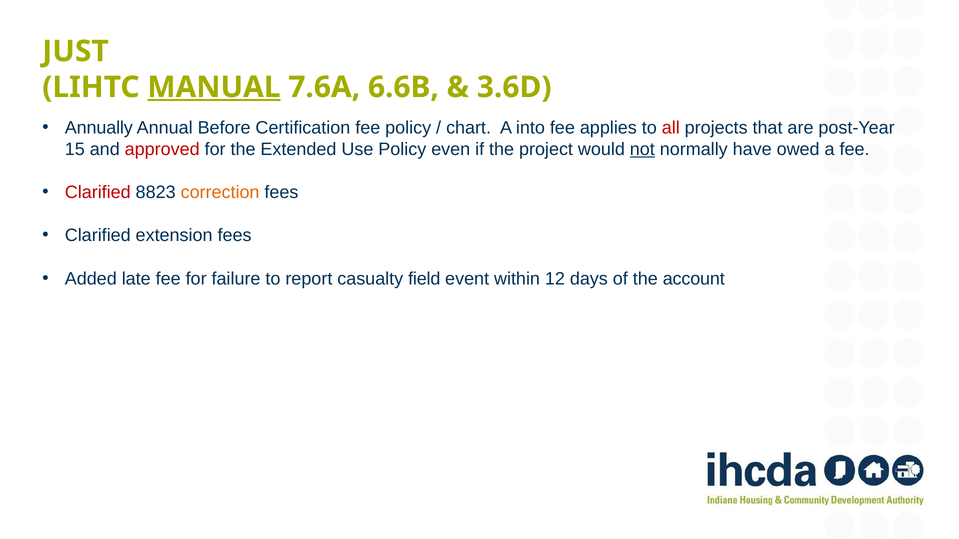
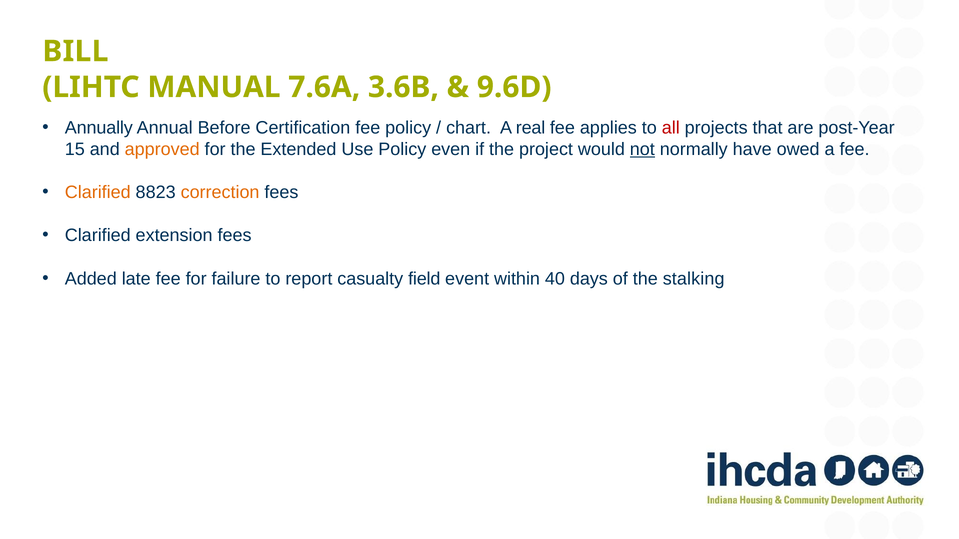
JUST: JUST -> BILL
MANUAL underline: present -> none
6.6B: 6.6B -> 3.6B
3.6D: 3.6D -> 9.6D
into: into -> real
approved colour: red -> orange
Clarified at (98, 193) colour: red -> orange
12: 12 -> 40
account: account -> stalking
